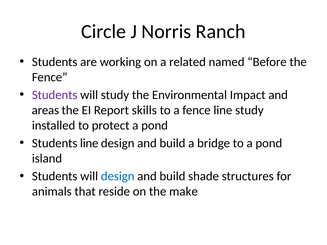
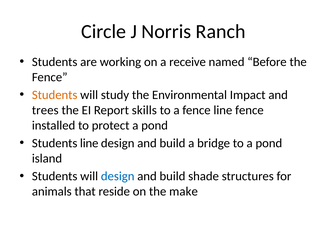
related: related -> receive
Students at (55, 95) colour: purple -> orange
areas: areas -> trees
line study: study -> fence
